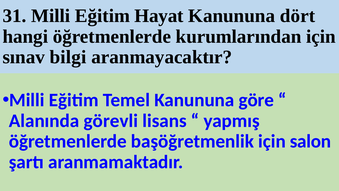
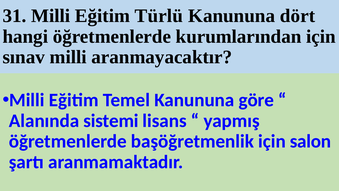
Hayat: Hayat -> Türlü
sınav bilgi: bilgi -> milli
görevli: görevli -> sistemi
